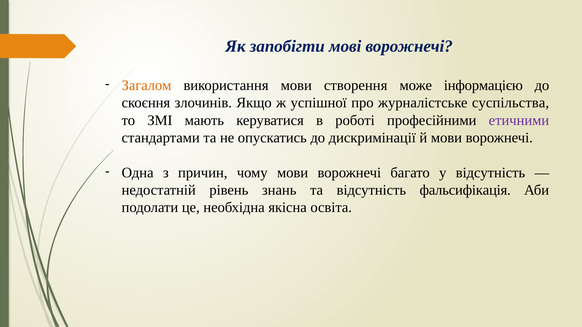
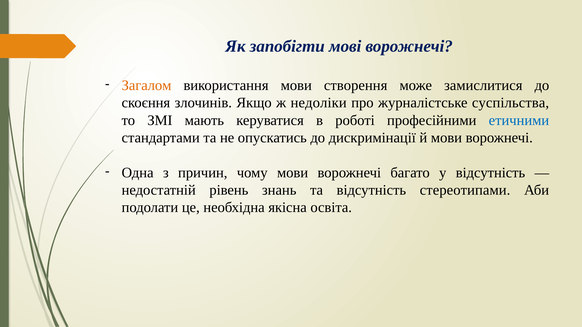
інформацією: інформацією -> замислитися
успішної: успішної -> недоліки
етичними colour: purple -> blue
фальсифікація: фальсифікація -> стереотипами
